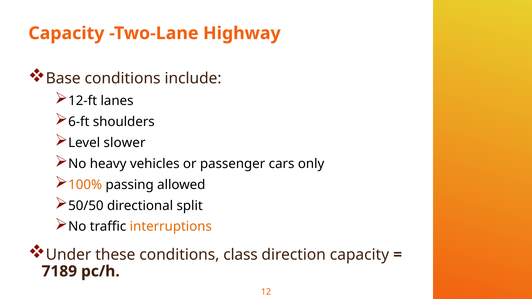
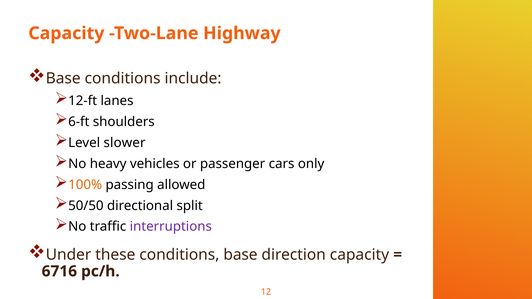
interruptions colour: orange -> purple
conditions class: class -> base
7189: 7189 -> 6716
